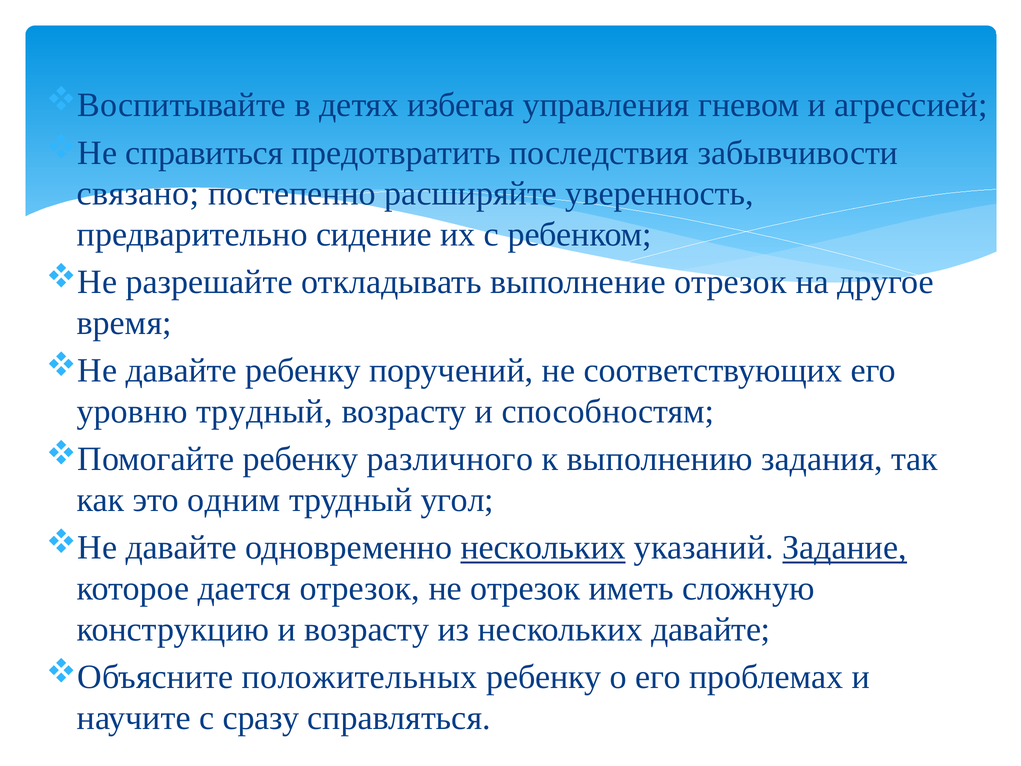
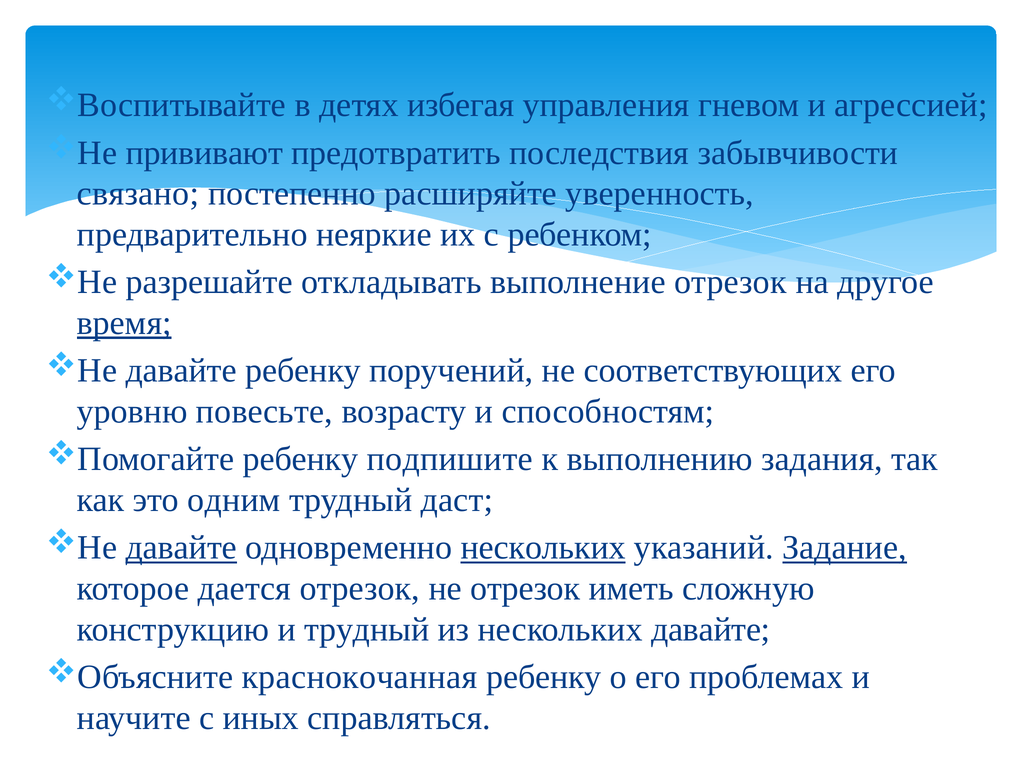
справиться: справиться -> прививают
сидение: сидение -> неяркие
время underline: none -> present
уровню трудный: трудный -> повесьте
различного: различного -> подпишите
угол: угол -> даст
давайте at (181, 548) underline: none -> present
и возрасту: возрасту -> трудный
положительных: положительных -> краснокочанная
сразу: сразу -> иных
